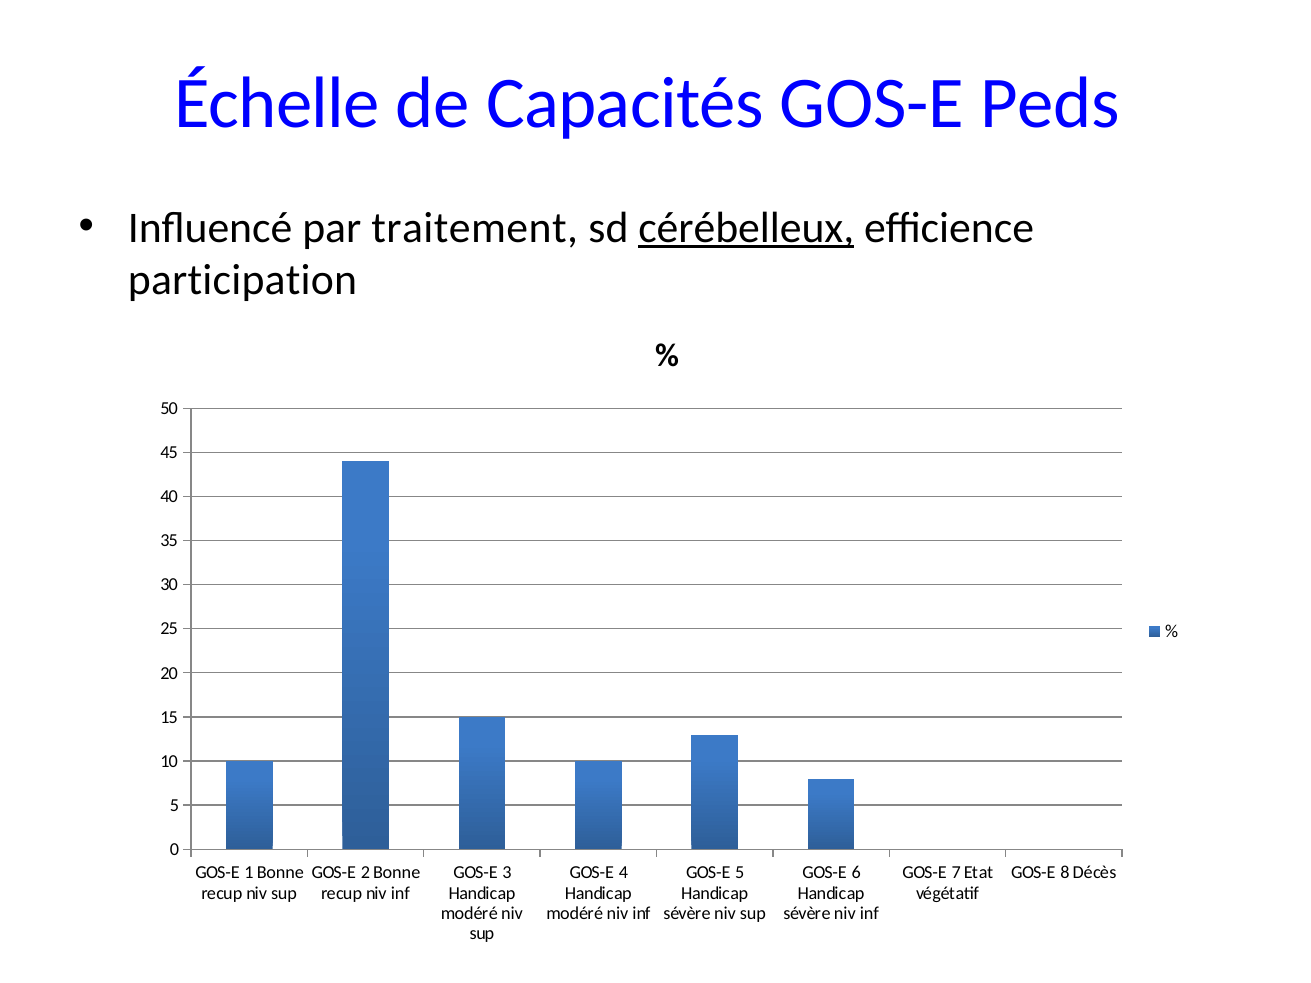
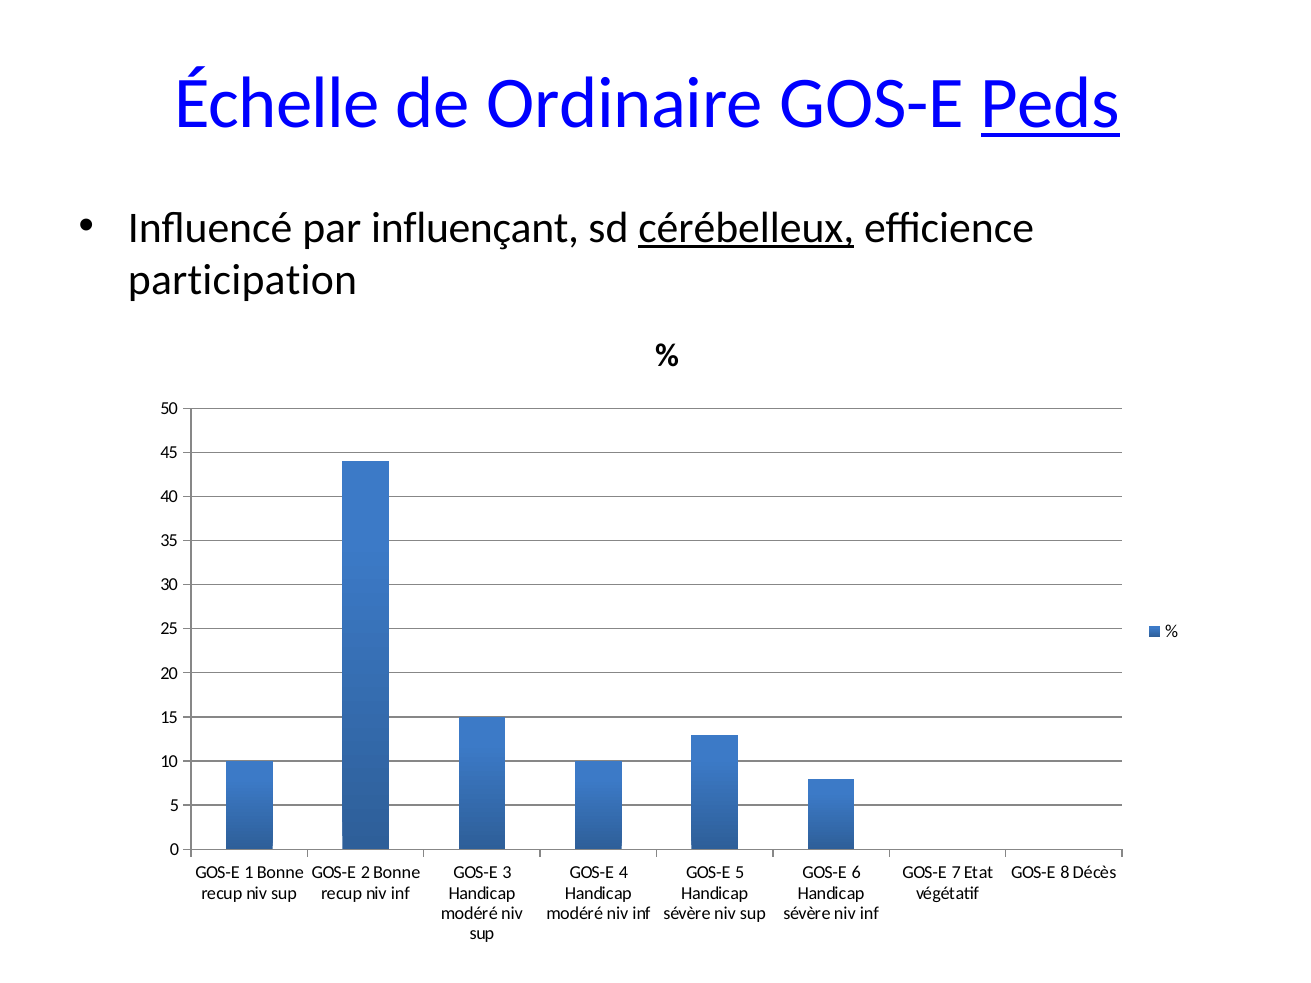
Capacités: Capacités -> Ordinaire
Peds underline: none -> present
traitement: traitement -> influençant
